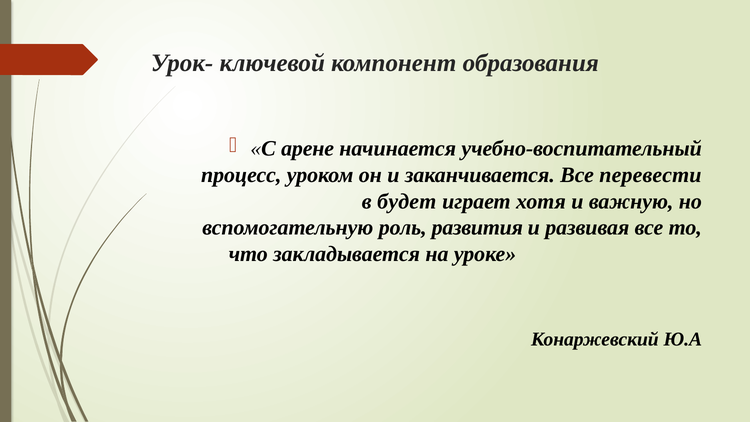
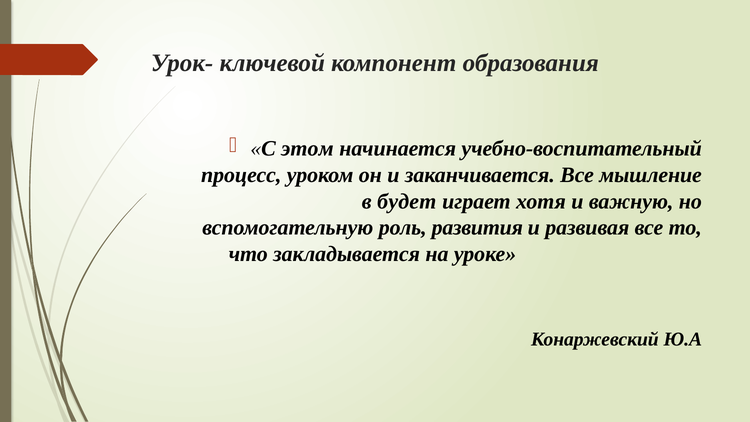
арене: арене -> этом
перевести: перевести -> мышление
